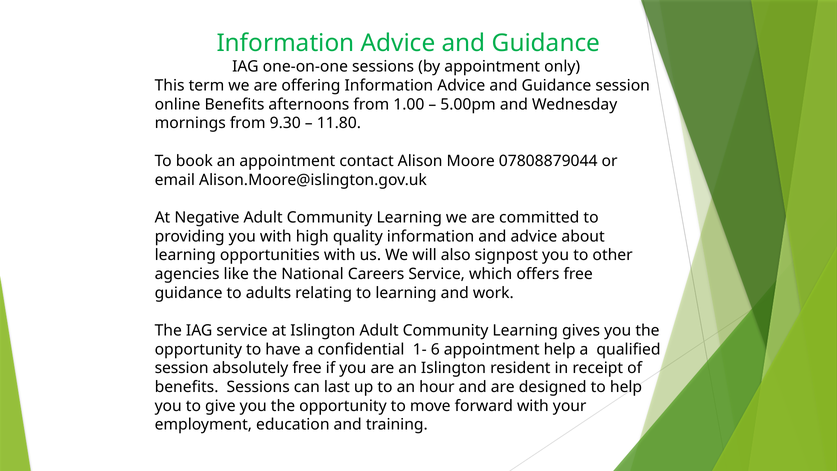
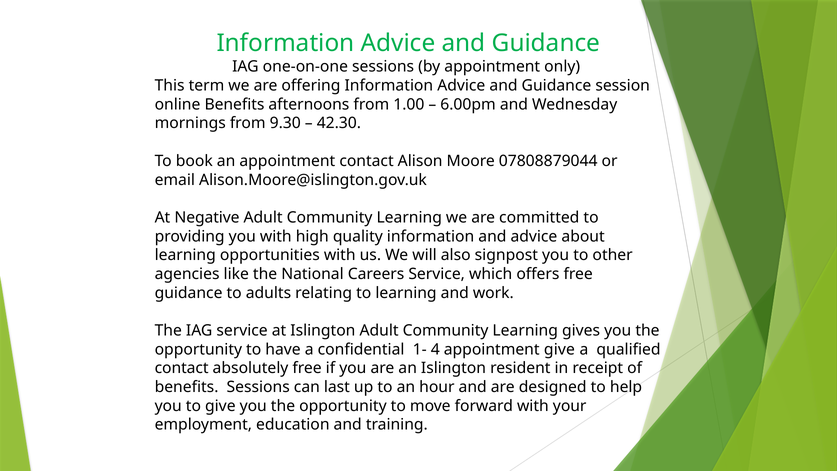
5.00pm: 5.00pm -> 6.00pm
11.80: 11.80 -> 42.30
6: 6 -> 4
appointment help: help -> give
session at (182, 368): session -> contact
